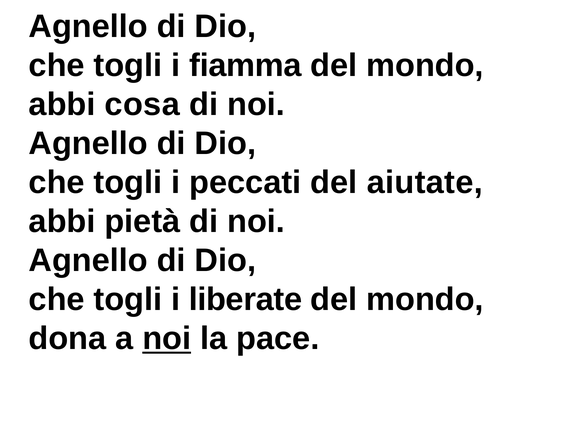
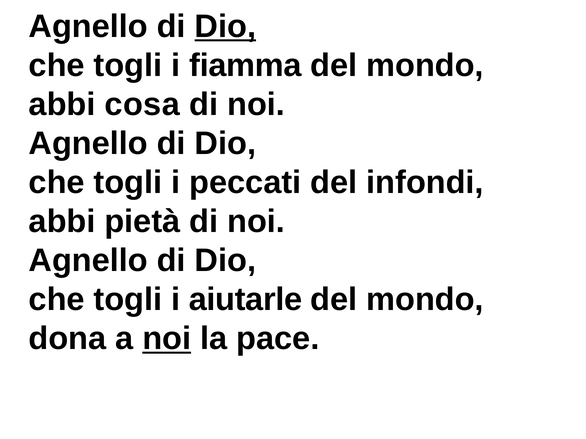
Dio at (225, 26) underline: none -> present
aiutate: aiutate -> infondi
liberate: liberate -> aiutarle
